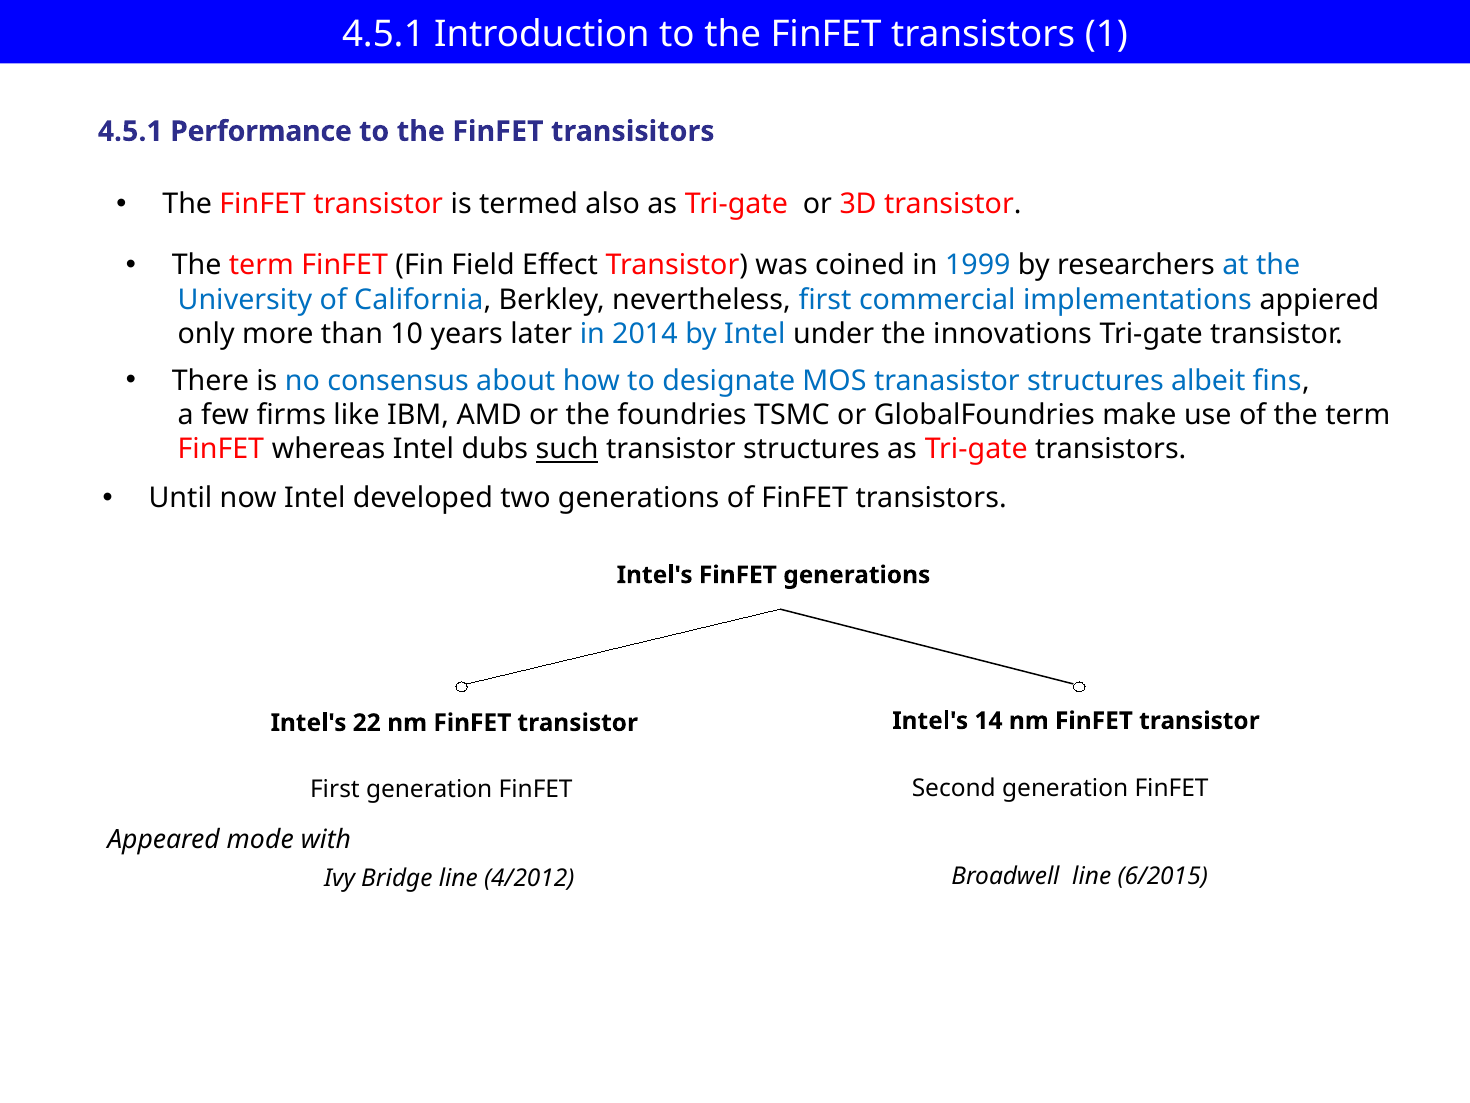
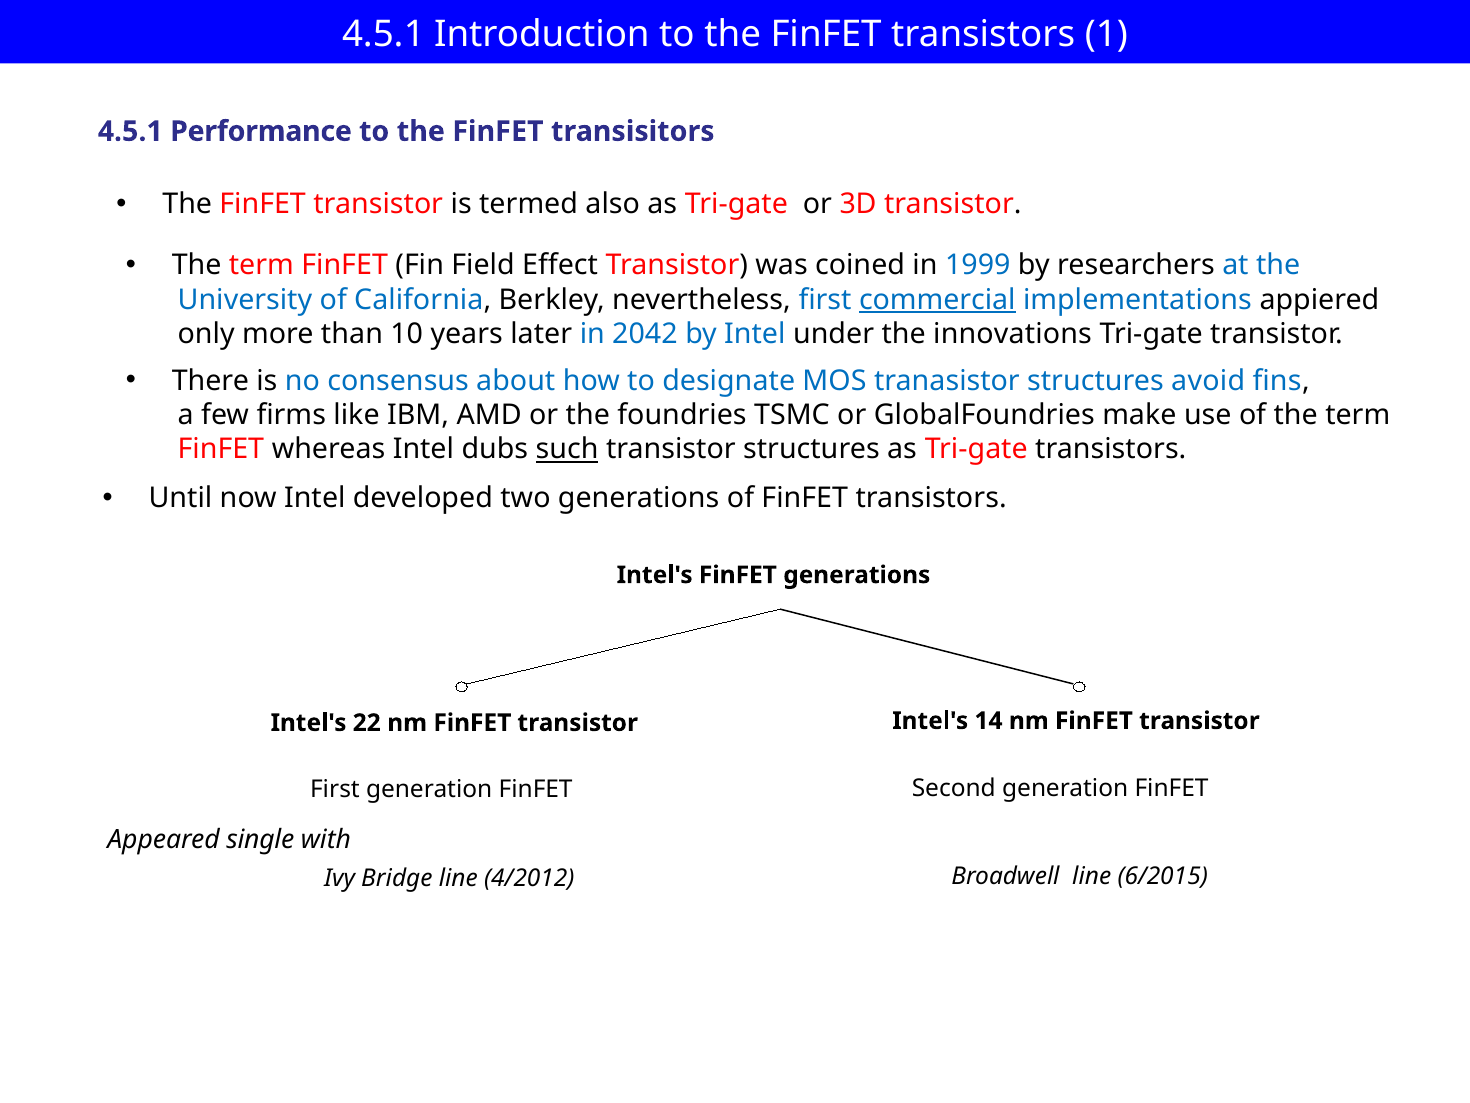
commercial underline: none -> present
2014: 2014 -> 2042
albeit: albeit -> avoid
mode: mode -> single
